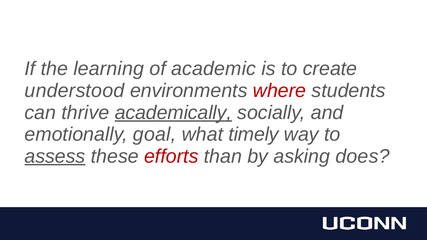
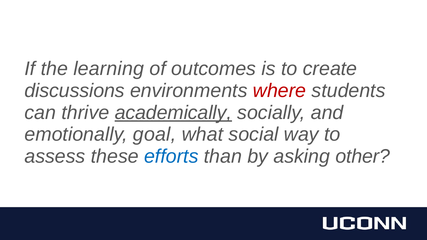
academic: academic -> outcomes
understood: understood -> discussions
timely: timely -> social
assess underline: present -> none
efforts colour: red -> blue
does: does -> other
